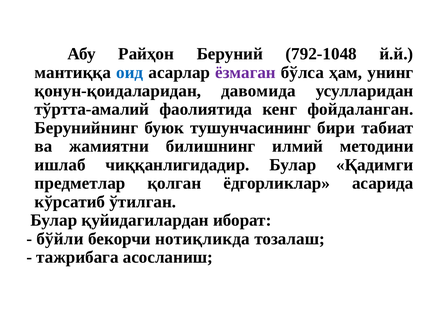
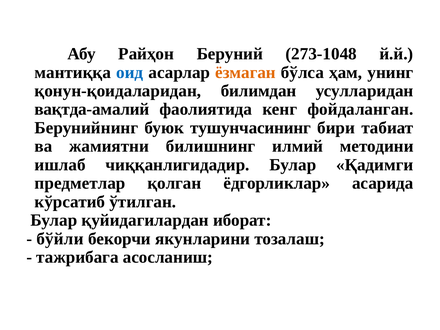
792-1048: 792-1048 -> 273-1048
ёзмаган colour: purple -> orange
давомида: давомида -> билимдан
тўртта-амалий: тўртта-амалий -> вақтда-амалий
нотиқликда: нотиқликда -> якунларини
